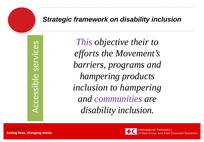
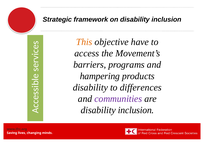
This colour: purple -> orange
their: their -> have
efforts: efforts -> access
inclusion at (90, 87): inclusion -> disability
to hampering: hampering -> differences
